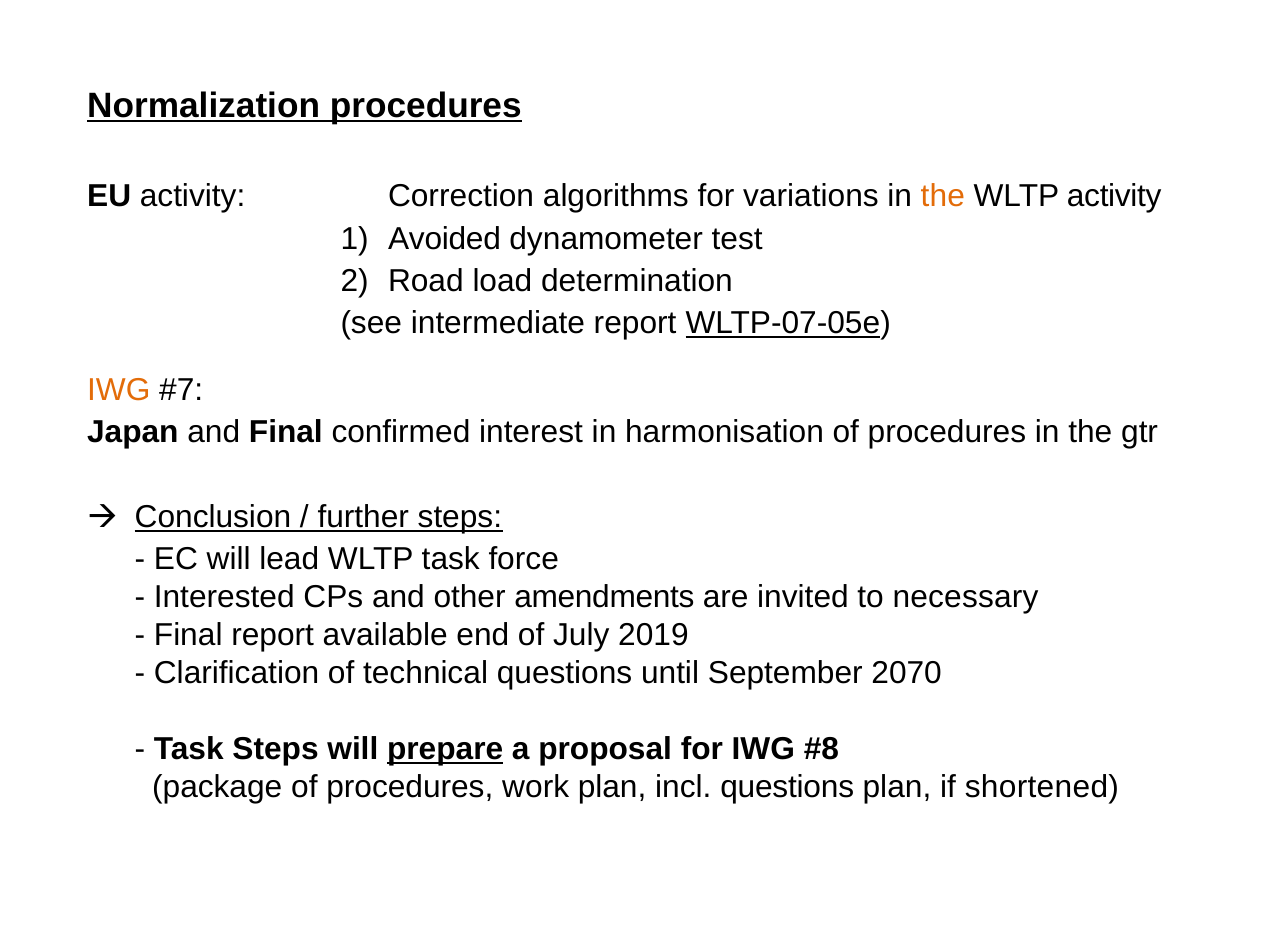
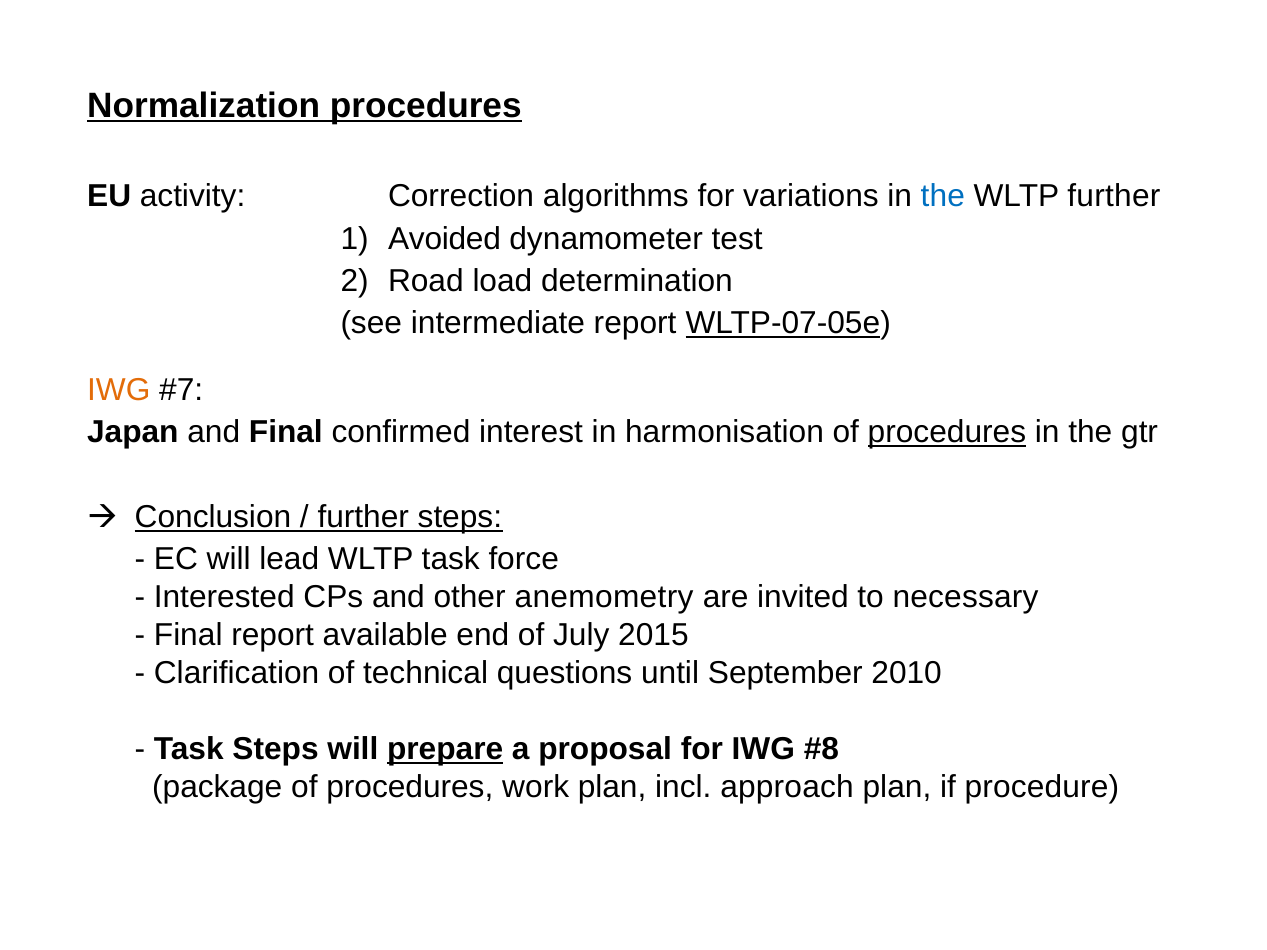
the at (943, 196) colour: orange -> blue
WLTP activity: activity -> further
procedures at (947, 432) underline: none -> present
amendments: amendments -> anemometry
2019: 2019 -> 2015
2070: 2070 -> 2010
incl questions: questions -> approach
shortened: shortened -> procedure
